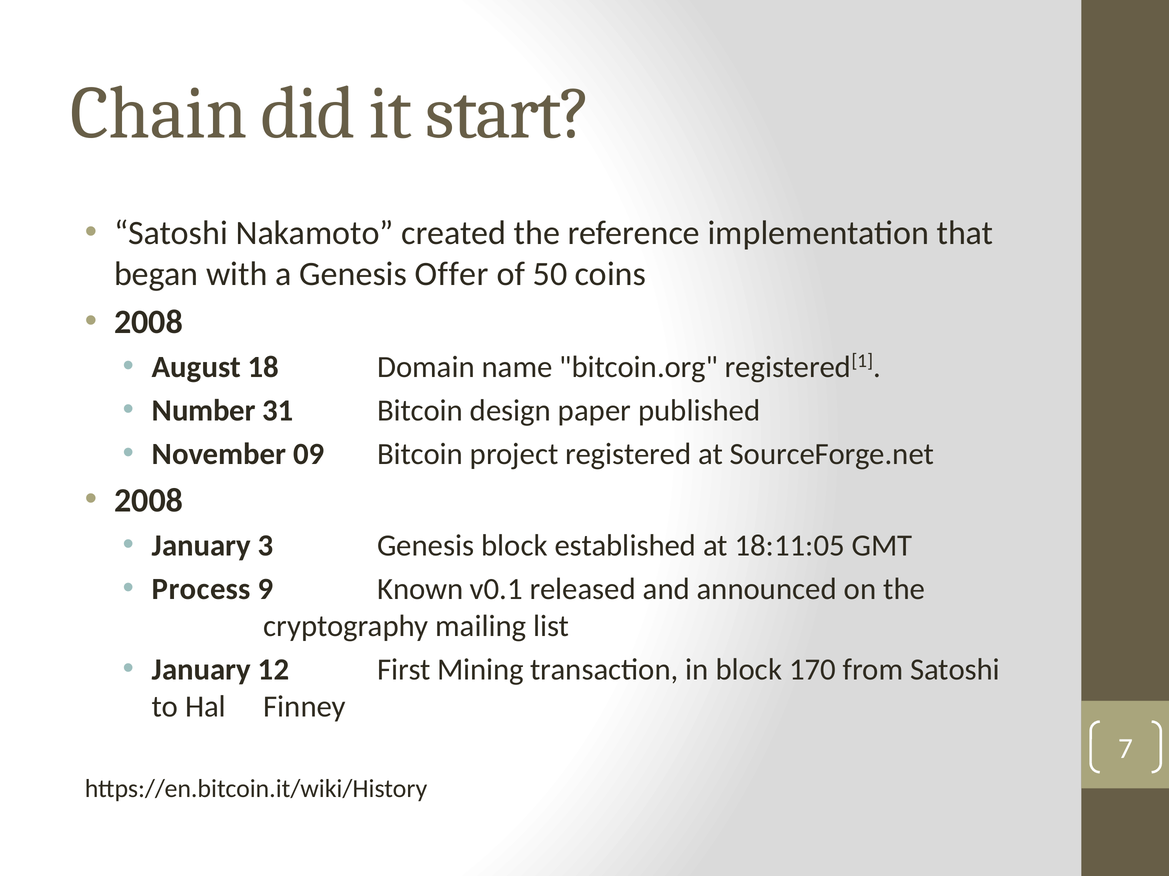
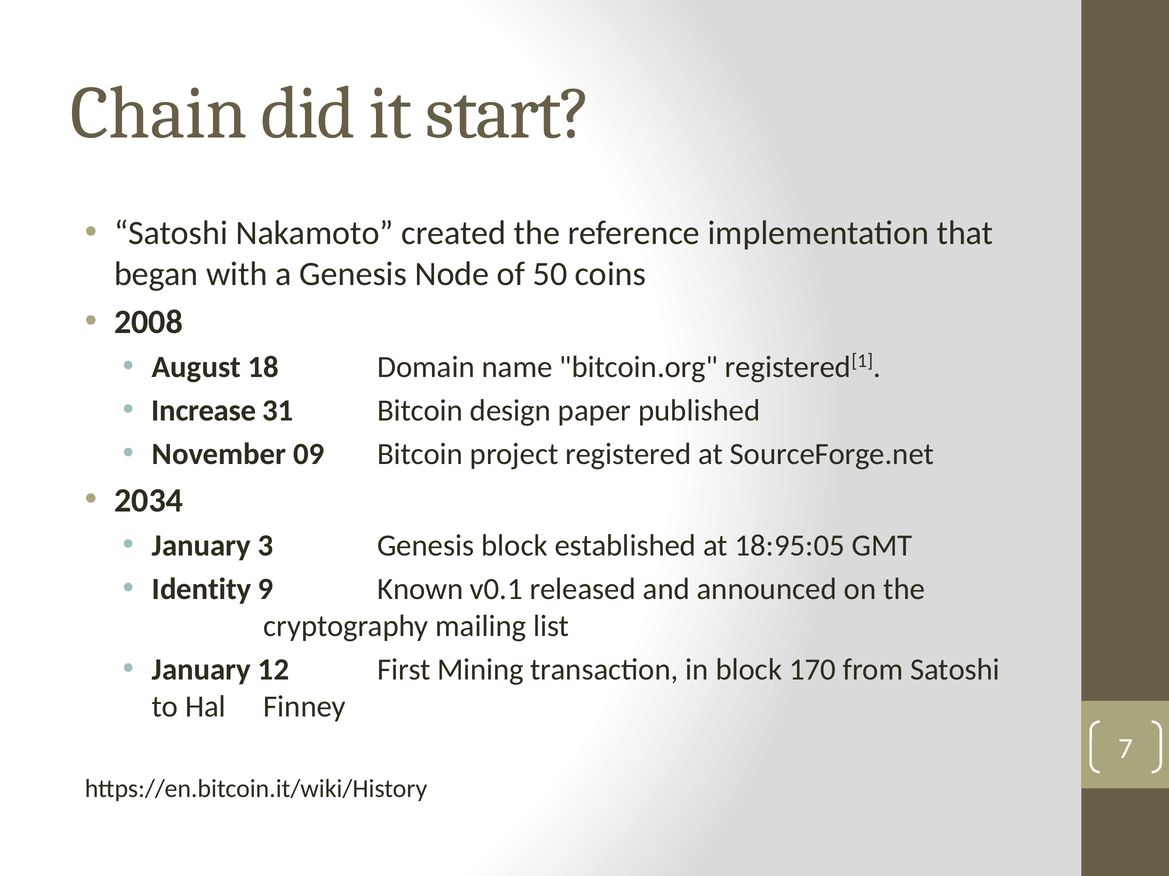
Offer: Offer -> Node
Number: Number -> Increase
2008 at (149, 501): 2008 -> 2034
18:11:05: 18:11:05 -> 18:95:05
Process: Process -> Identity
